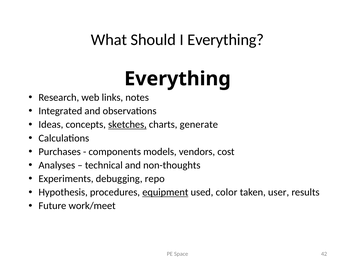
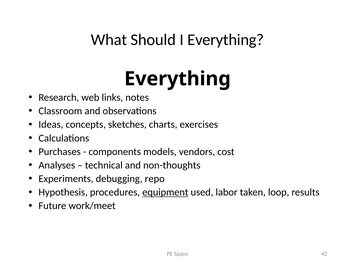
Integrated: Integrated -> Classroom
sketches underline: present -> none
generate: generate -> exercises
color: color -> labor
user: user -> loop
